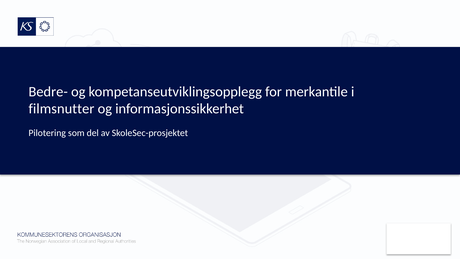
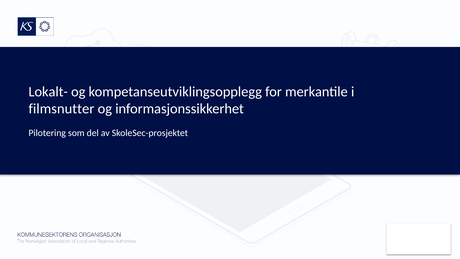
Bedre-: Bedre- -> Lokalt-
